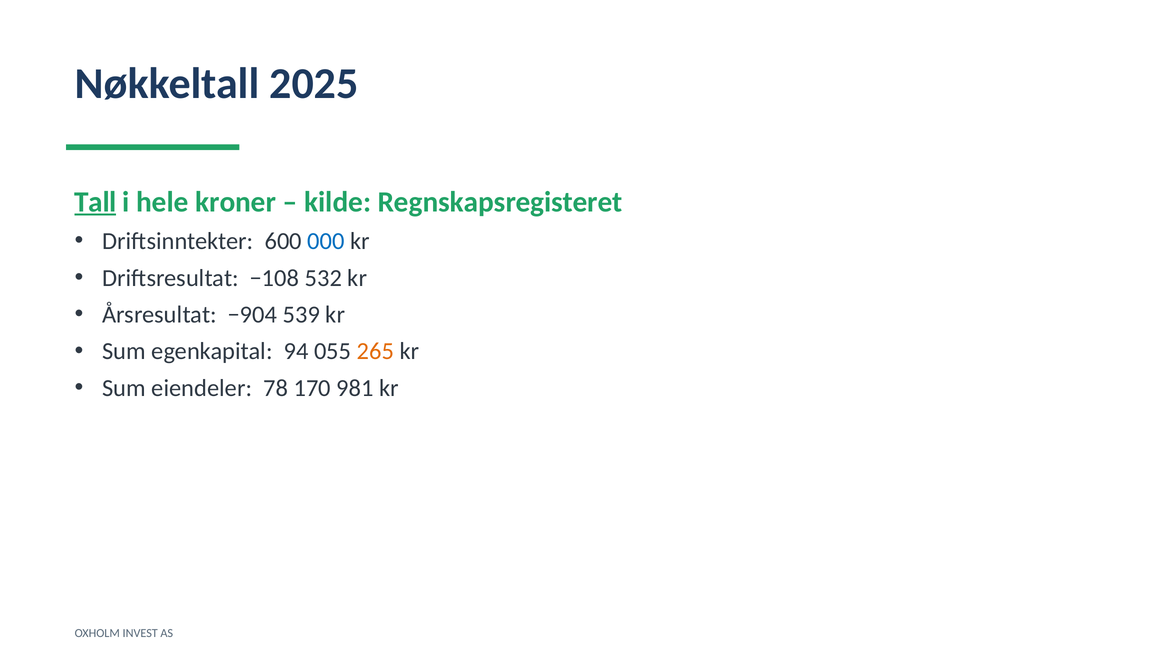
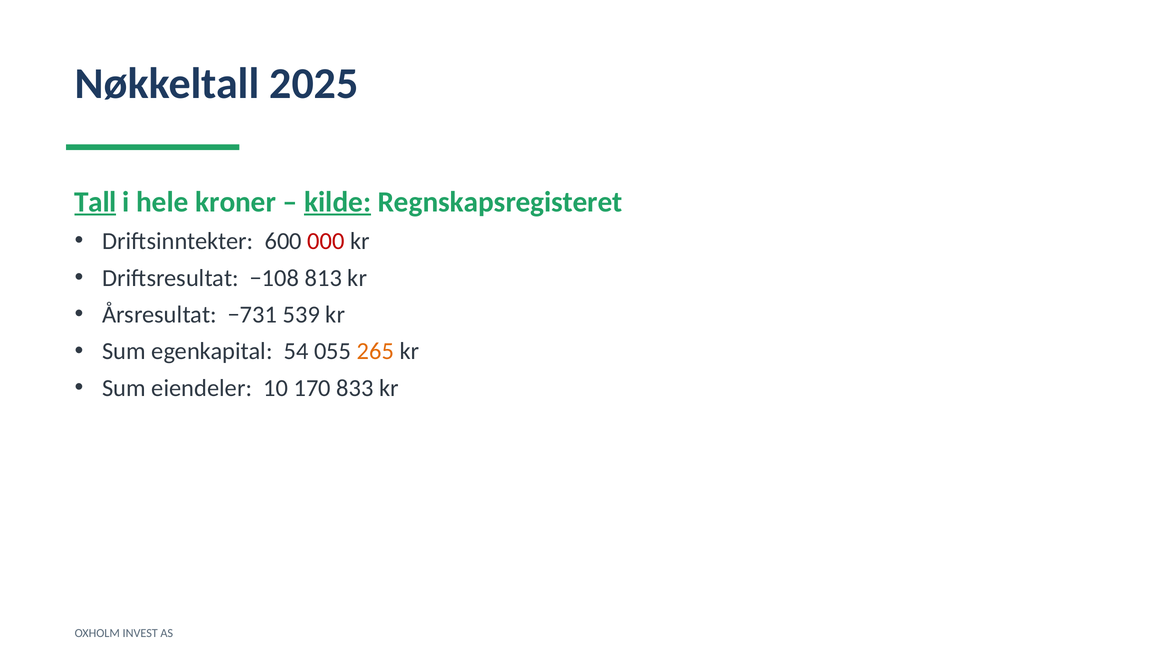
kilde underline: none -> present
000 colour: blue -> red
532: 532 -> 813
−904: −904 -> −731
94: 94 -> 54
78: 78 -> 10
981: 981 -> 833
